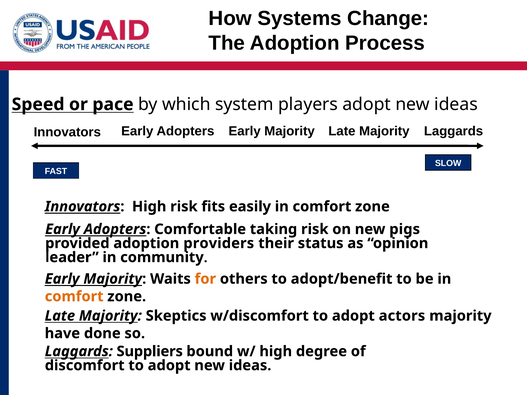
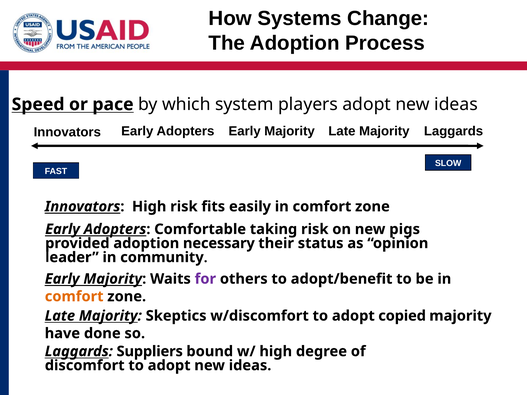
providers: providers -> necessary
for colour: orange -> purple
actors: actors -> copied
